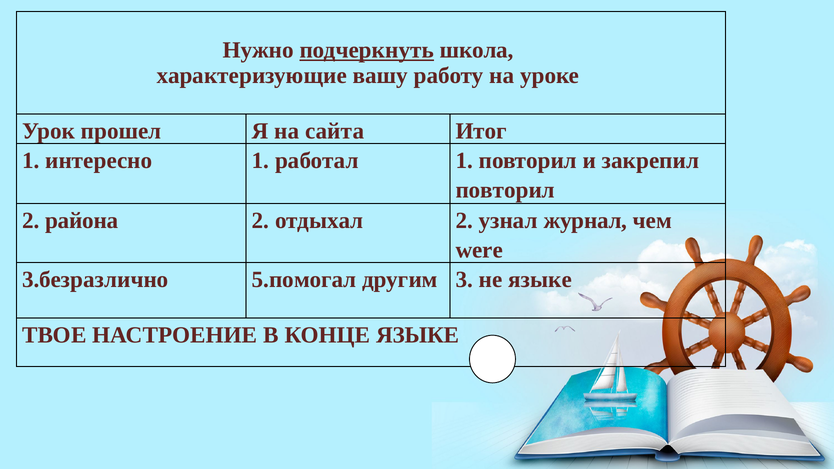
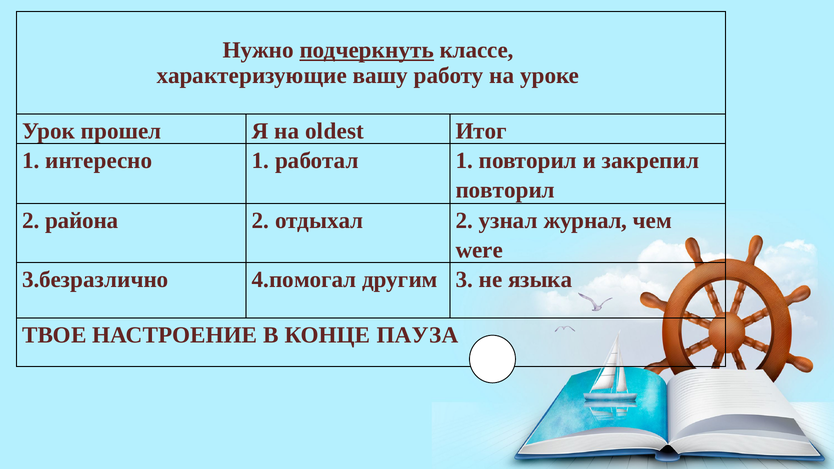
школа: школа -> классе
сайта: сайта -> oldest
5.помогал: 5.помогал -> 4.помогал
не языке: языке -> языка
КОНЦЕ ЯЗЫКЕ: ЯЗЫКЕ -> ПАУЗА
